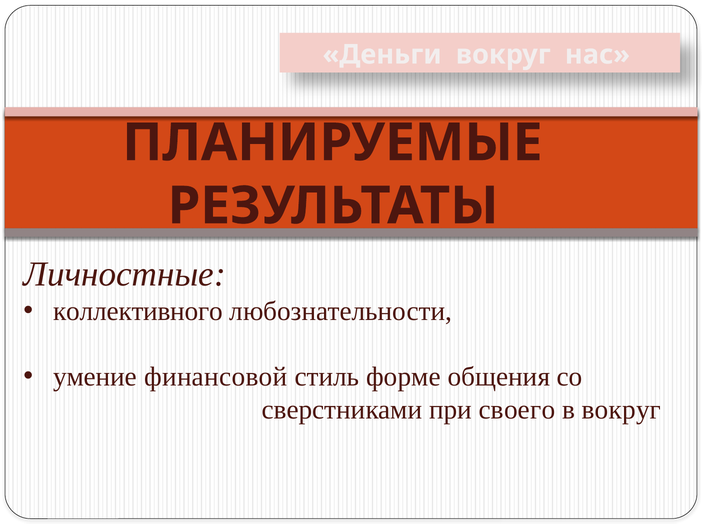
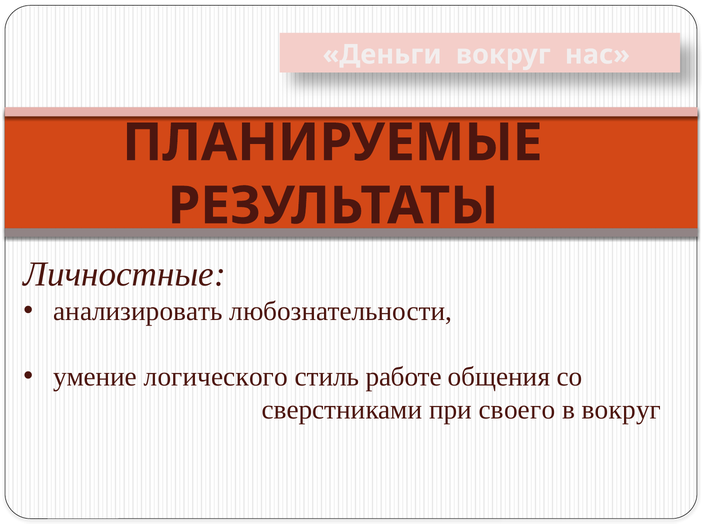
коллективного: коллективного -> анализировать
финансовой: финансовой -> логического
форме: форме -> работе
